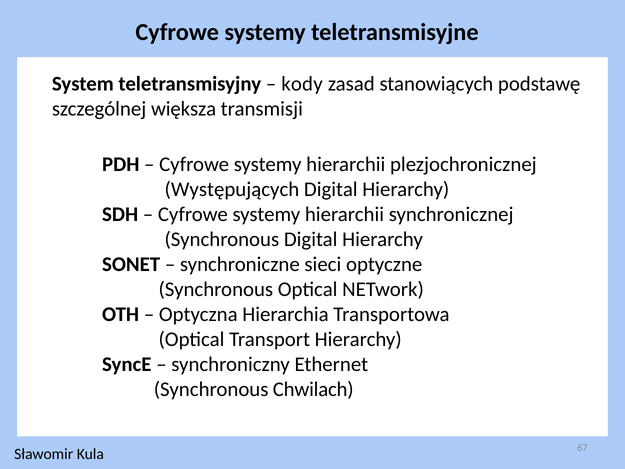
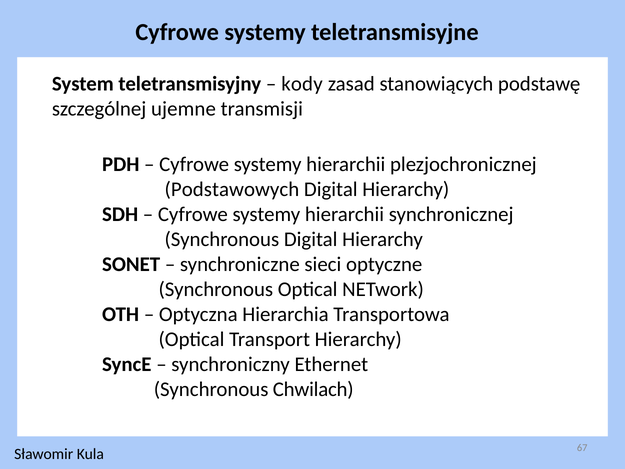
większa: większa -> ujemne
Występujących: Występujących -> Podstawowych
